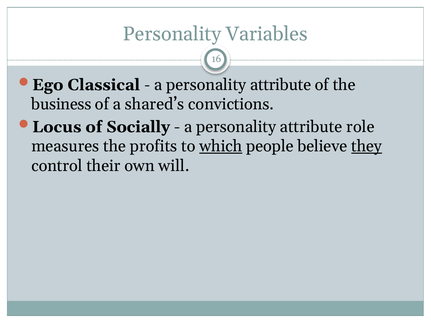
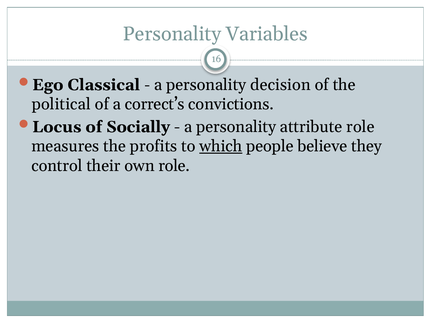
attribute at (281, 85): attribute -> decision
business: business -> political
shared’s: shared’s -> correct’s
they underline: present -> none
own will: will -> role
